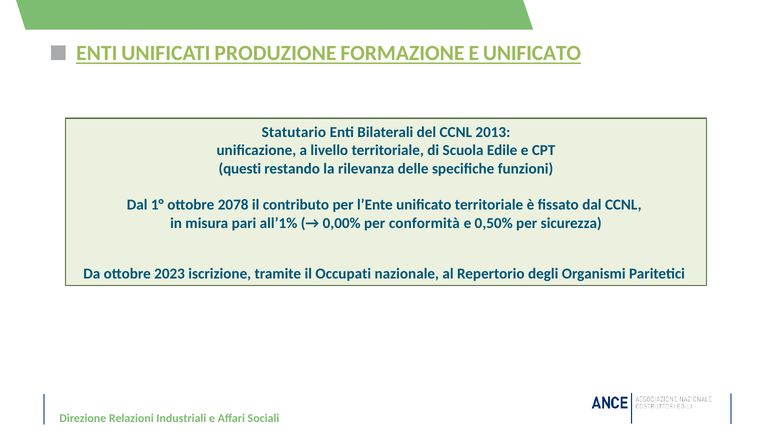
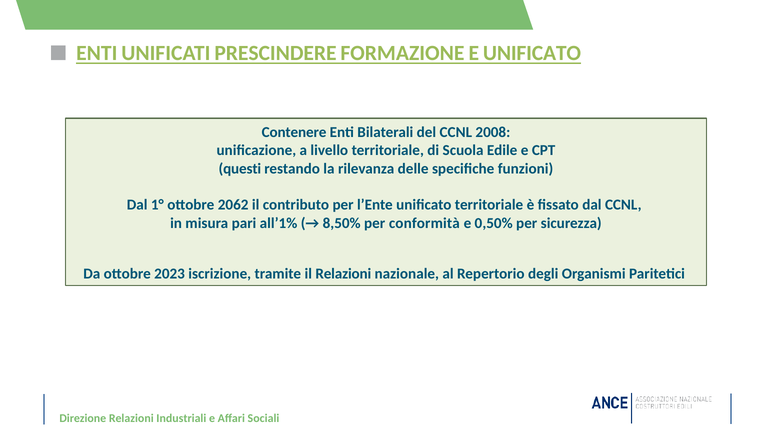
PRODUZIONE: PRODUZIONE -> PRESCINDERE
Statutario: Statutario -> Contenere
2013: 2013 -> 2008
2078: 2078 -> 2062
0,00%: 0,00% -> 8,50%
il Occupati: Occupati -> Relazioni
